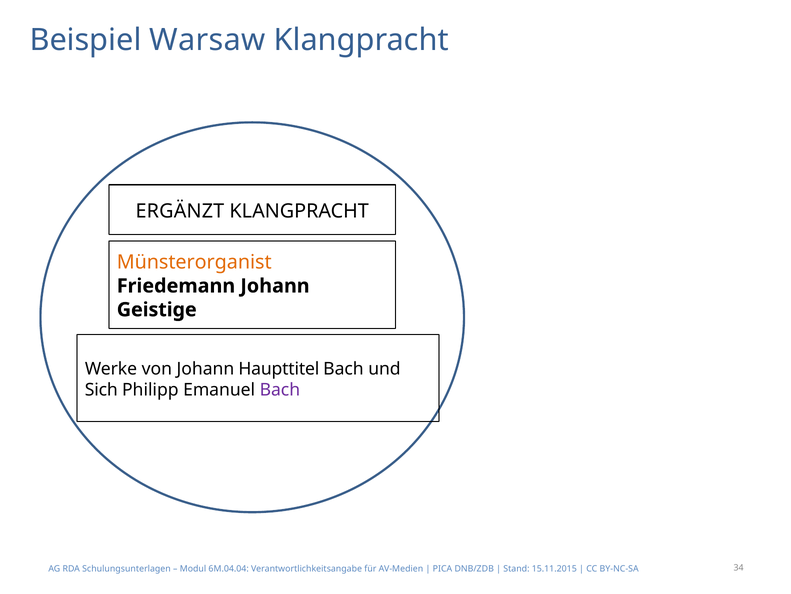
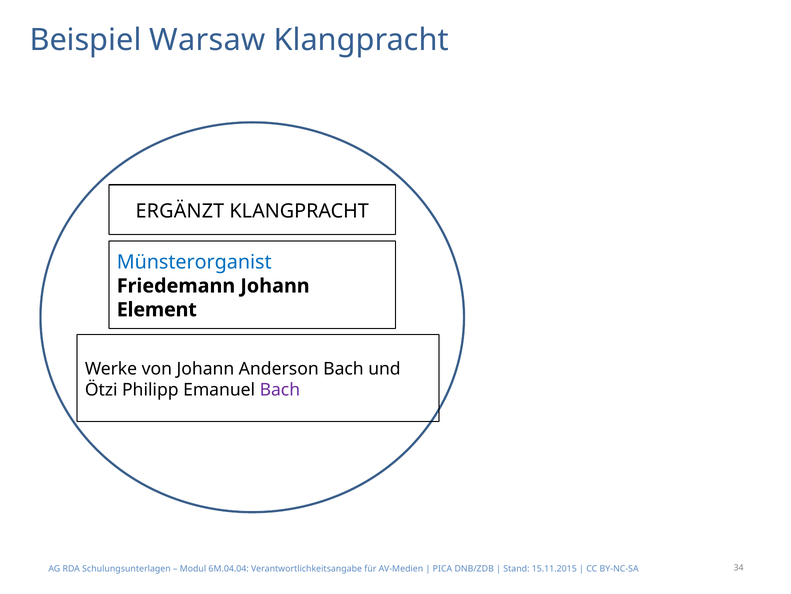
Münsterorganist colour: orange -> blue
Geistige: Geistige -> Element
Haupttitel: Haupttitel -> Anderson
Sich: Sich -> Ötzi
